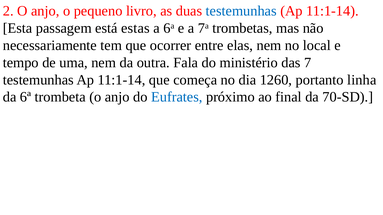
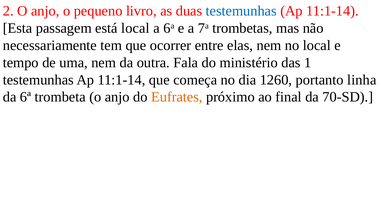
está estas: estas -> local
7: 7 -> 1
Eufrates colour: blue -> orange
